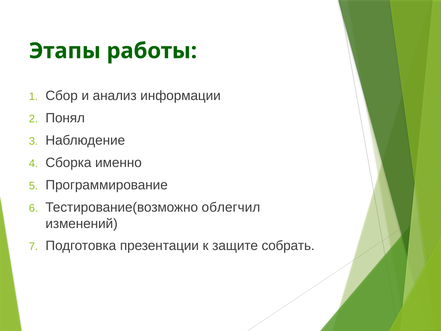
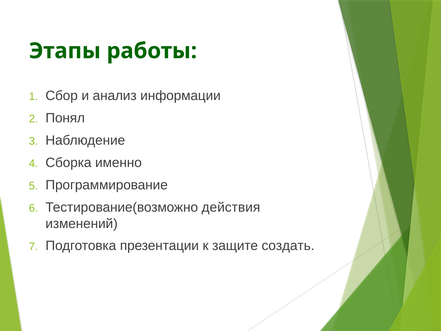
облегчил: облегчил -> действия
собрать: собрать -> создать
